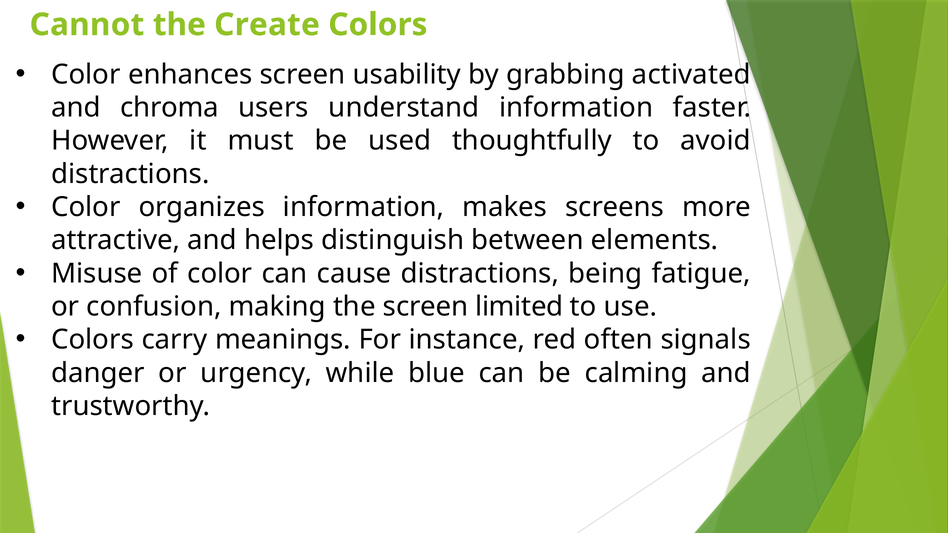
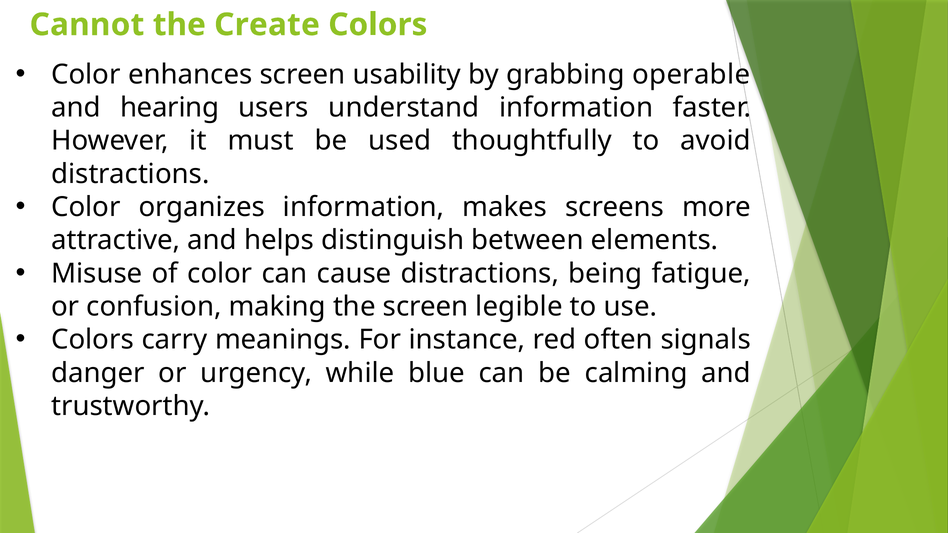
activated: activated -> operable
chroma: chroma -> hearing
limited: limited -> legible
